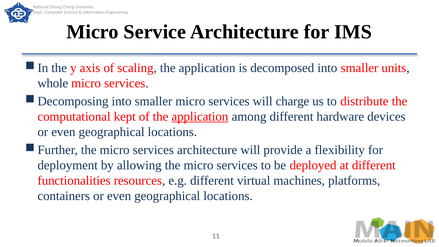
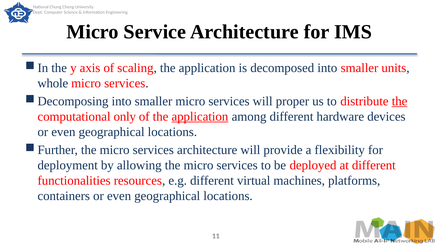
charge: charge -> proper
the at (400, 101) underline: none -> present
kept: kept -> only
